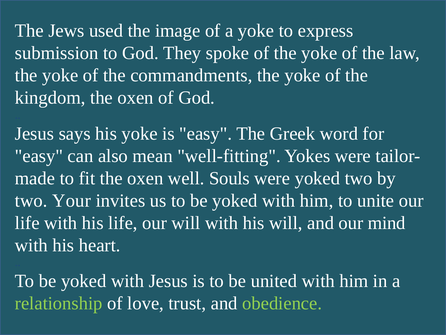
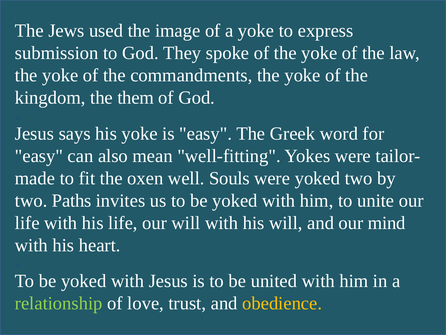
kingdom the oxen: oxen -> them
Your: Your -> Paths
obedience colour: light green -> yellow
